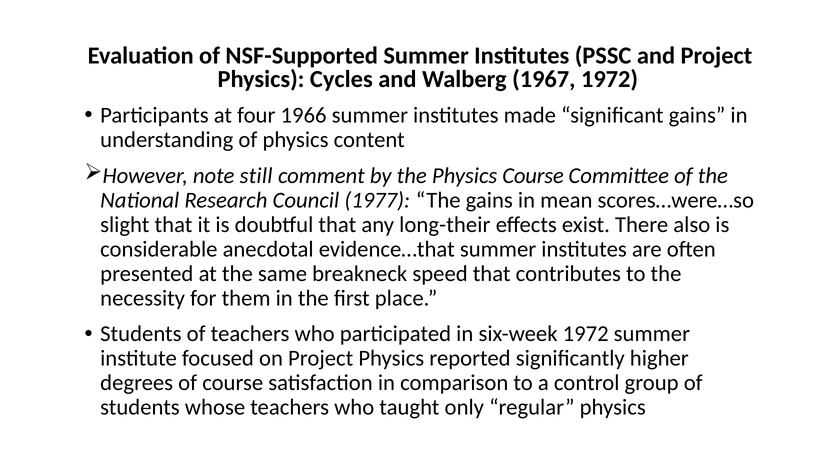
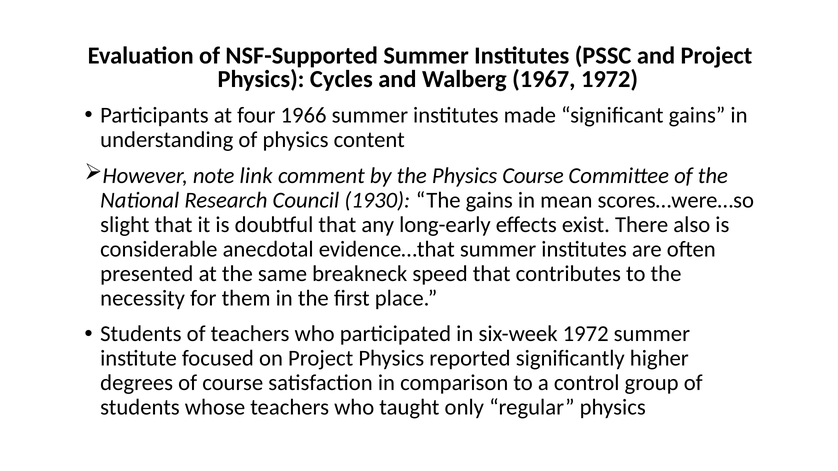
still: still -> link
1977: 1977 -> 1930
long-their: long-their -> long-early
